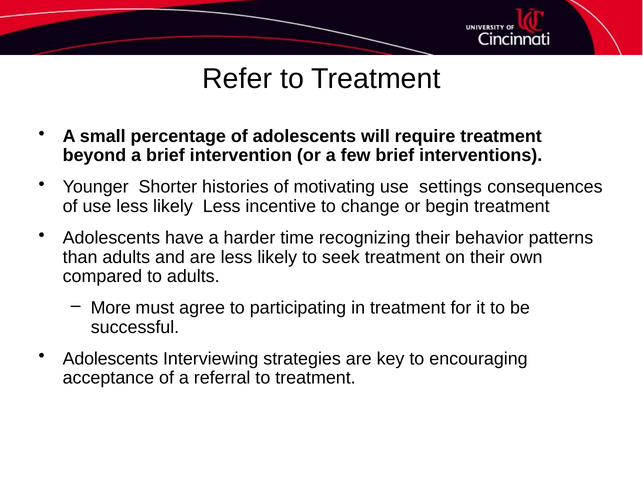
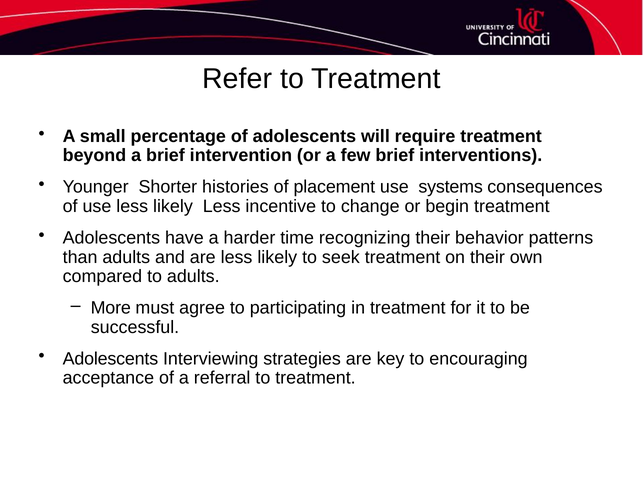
motivating: motivating -> placement
settings: settings -> systems
